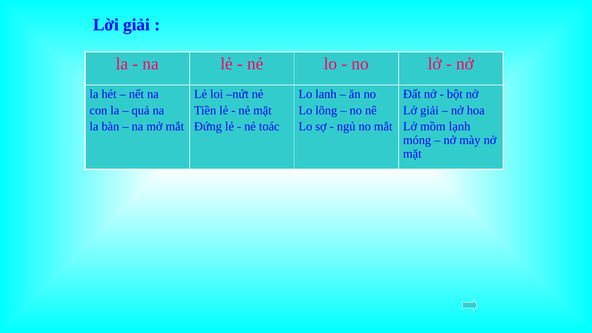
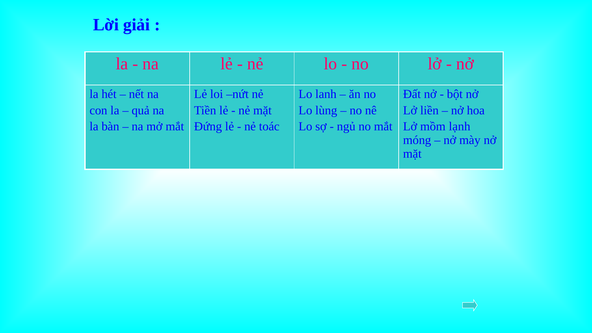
lõng: lõng -> lùng
Lở giải: giải -> liền
